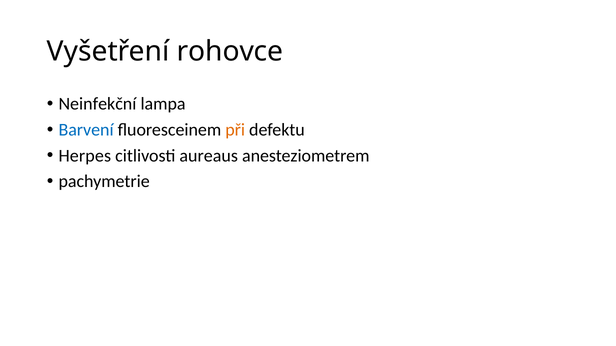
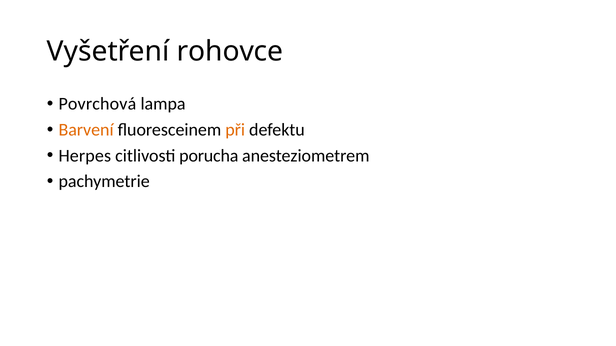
Neinfekční: Neinfekční -> Povrchová
Barvení colour: blue -> orange
aureaus: aureaus -> porucha
